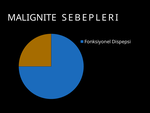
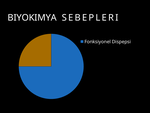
MALIGNITE: MALIGNITE -> BIYOKIMYA
